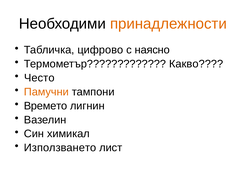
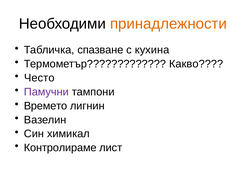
цифрово: цифрово -> спазване
наясно: наясно -> кухина
Памучни colour: orange -> purple
Използването: Използването -> Контролираме
